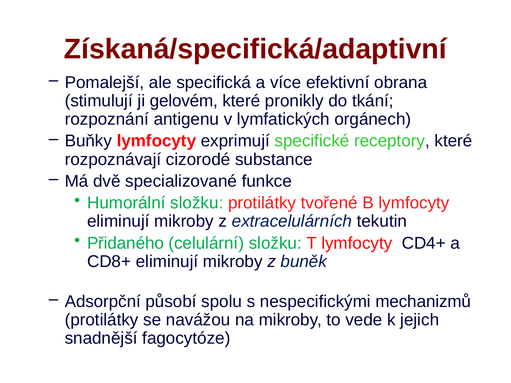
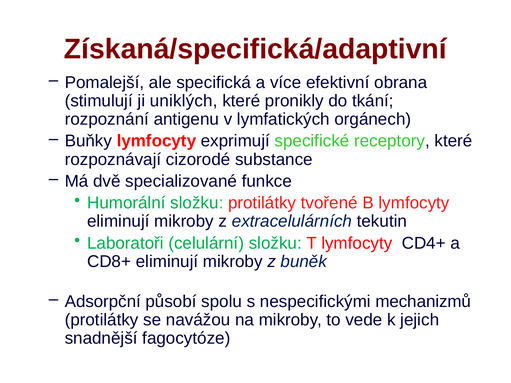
gelovém: gelovém -> uniklých
Přidaného: Přidaného -> Laboratoři
